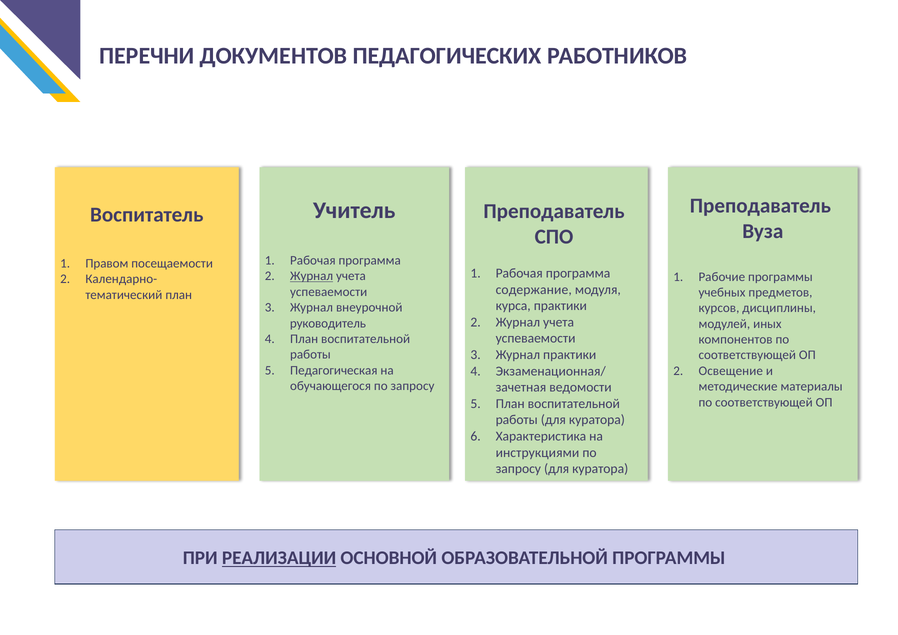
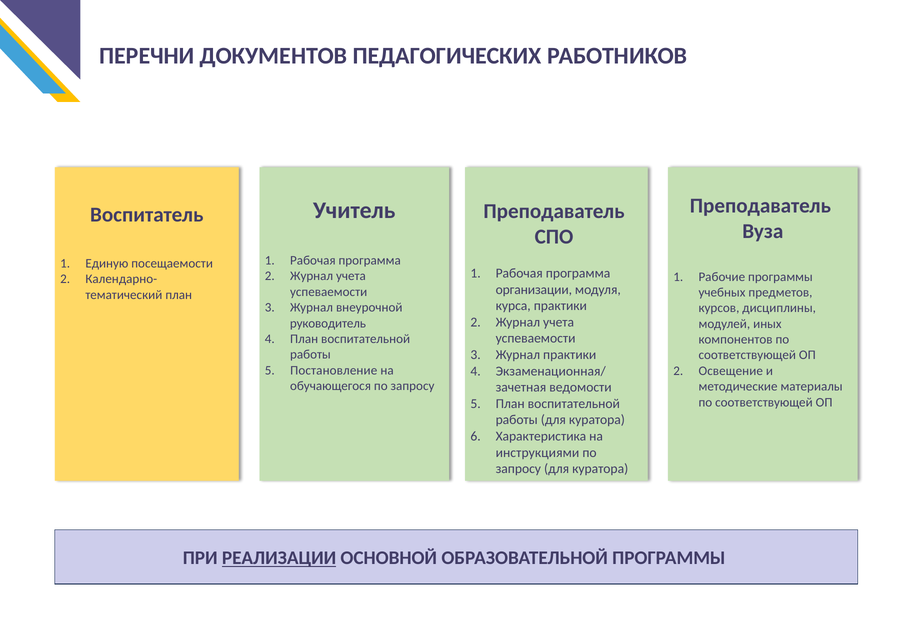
Правом: Правом -> Единую
Журнал at (312, 276) underline: present -> none
содержание: содержание -> организации
Педагогическая: Педагогическая -> Постановление
